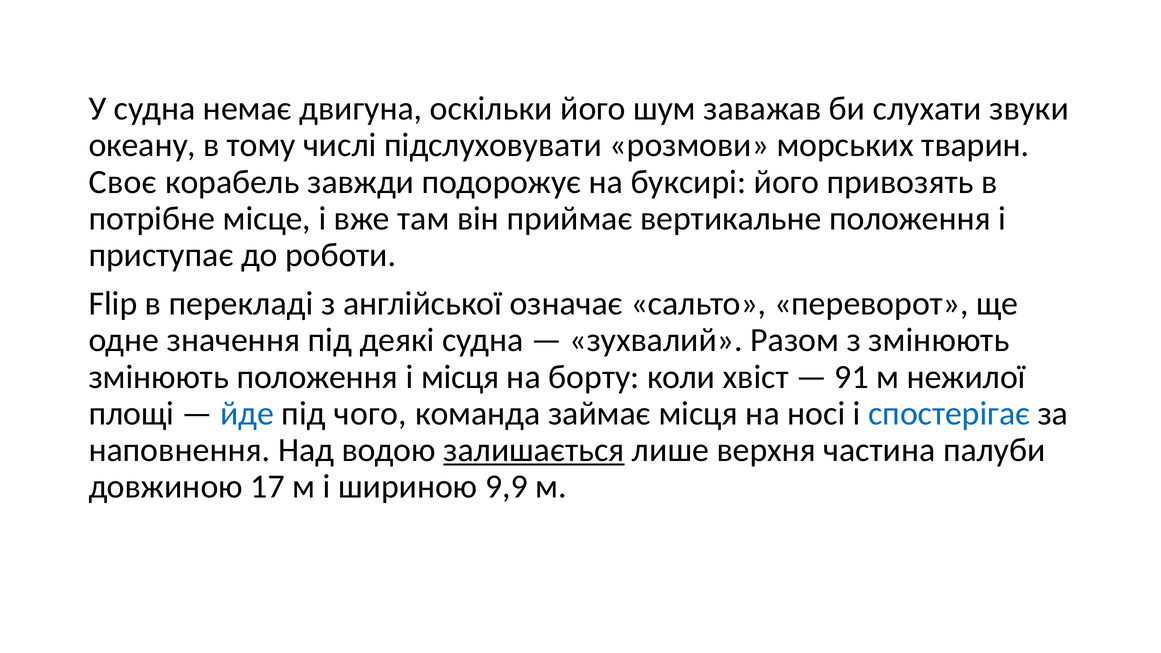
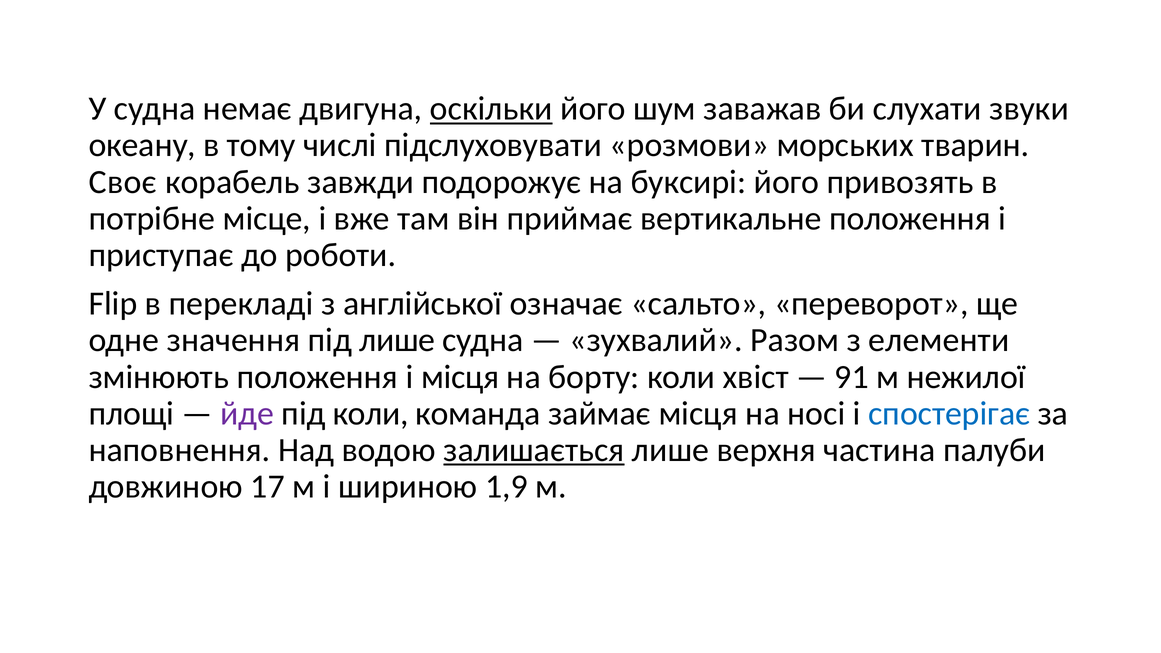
оскільки underline: none -> present
під деякі: деякі -> лише
з змінюють: змінюють -> елементи
йде colour: blue -> purple
під чого: чого -> коли
9,9: 9,9 -> 1,9
